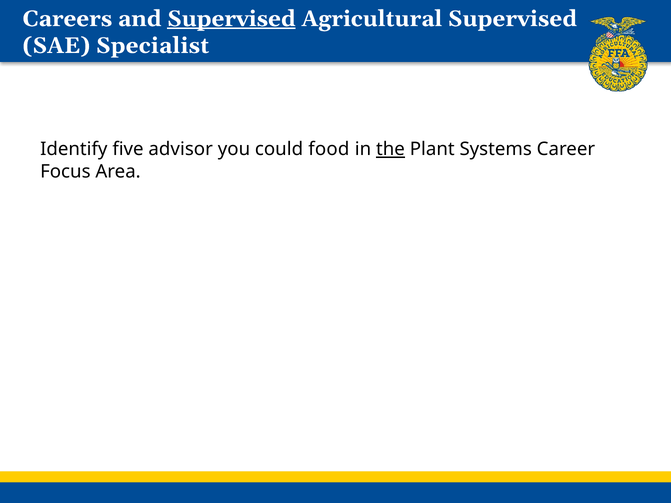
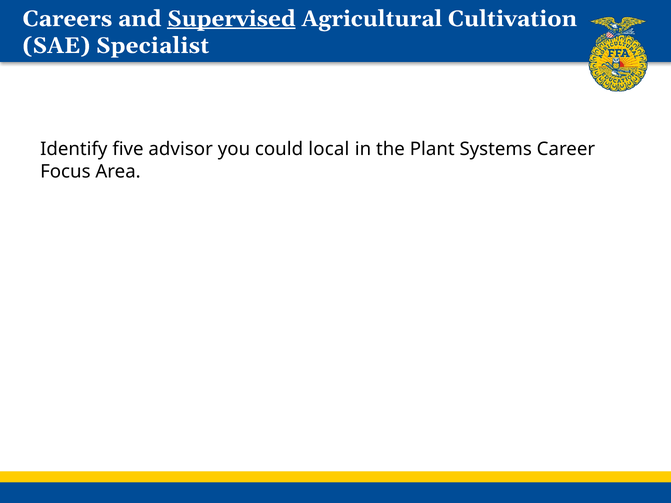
Agricultural Supervised: Supervised -> Cultivation
food: food -> local
the underline: present -> none
